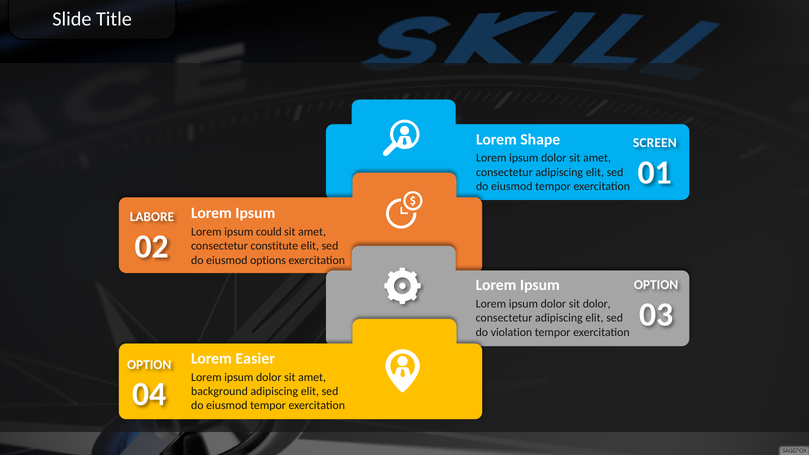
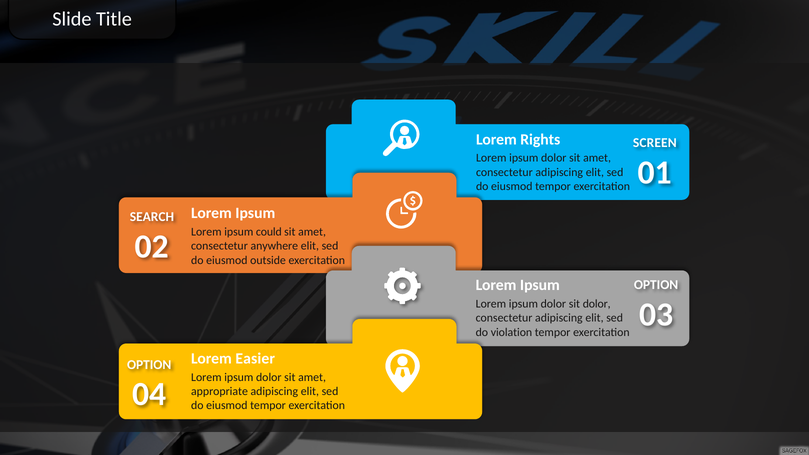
Shape: Shape -> Rights
LABORE: LABORE -> SEARCH
constitute: constitute -> anywhere
options: options -> outside
background: background -> appropriate
